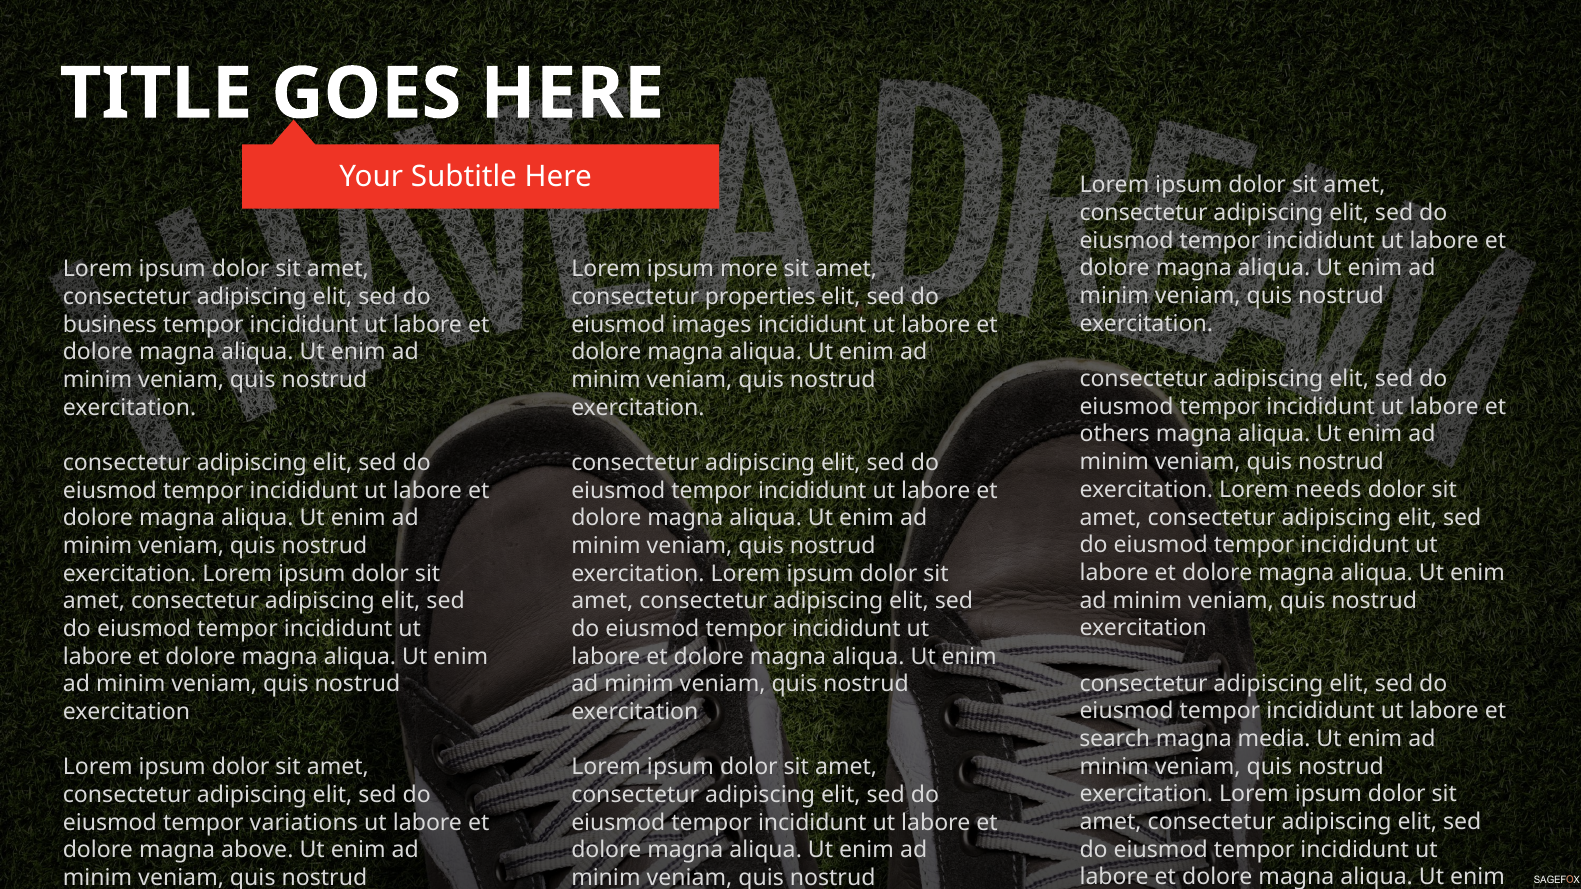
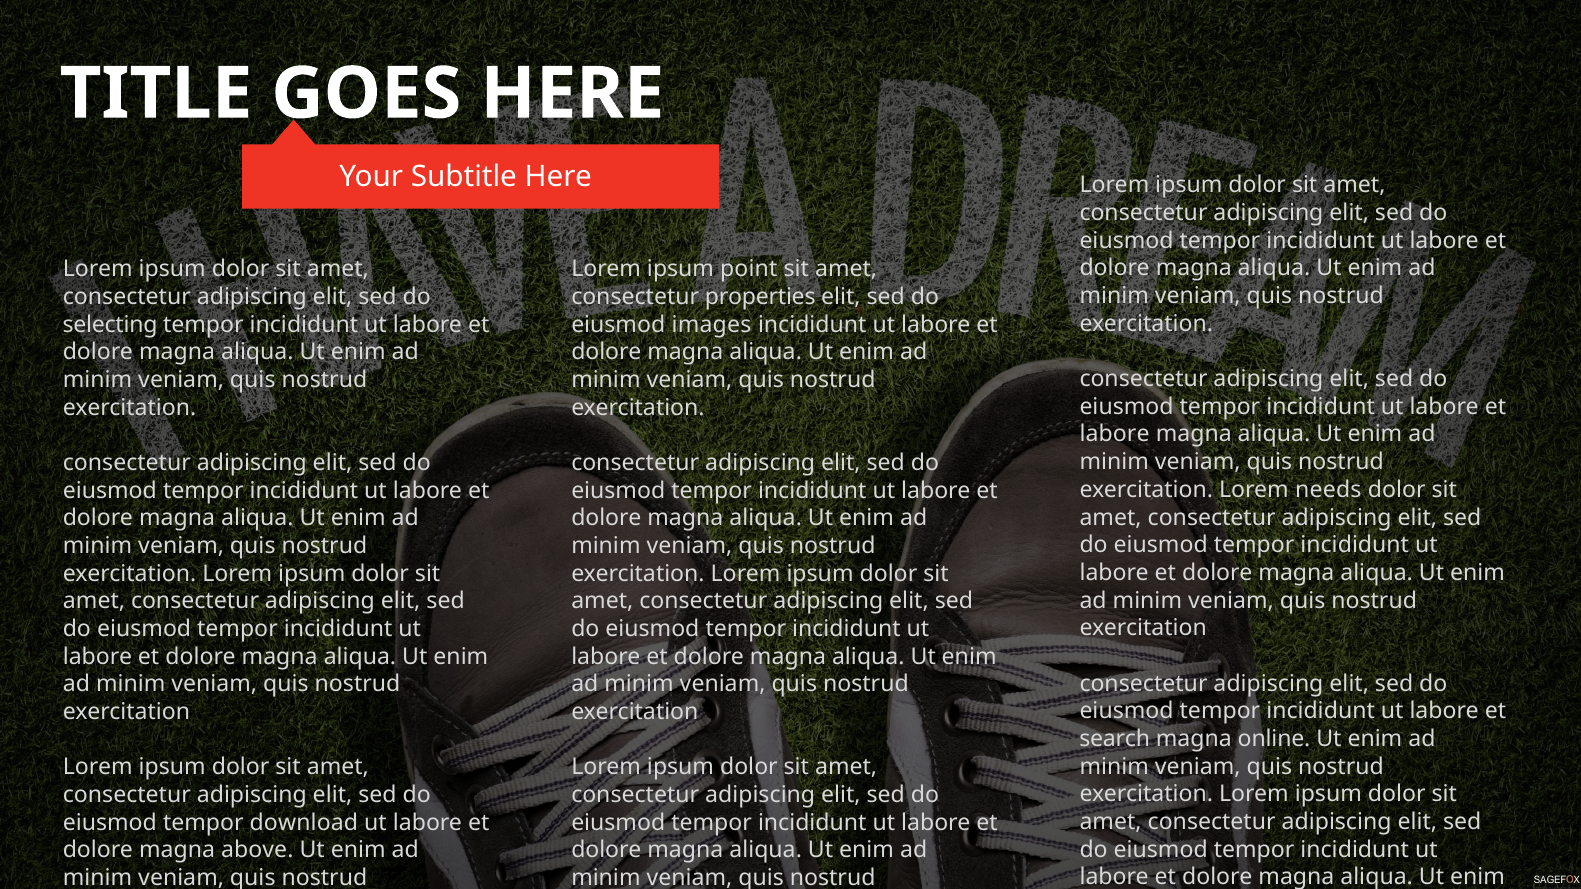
more: more -> point
business: business -> selecting
others at (1115, 435): others -> labore
media: media -> online
variations: variations -> download
